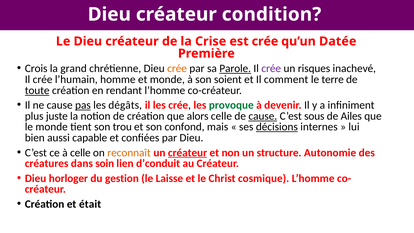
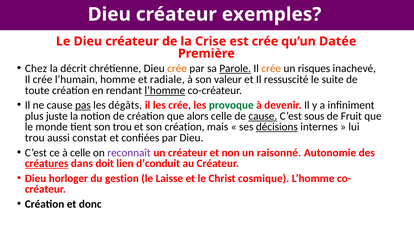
condition: condition -> exemples
Crois: Crois -> Chez
grand: grand -> décrit
crée at (271, 69) colour: purple -> orange
et monde: monde -> radiale
soient: soient -> valeur
comment: comment -> ressuscité
terre: terre -> suite
toute underline: present -> none
l’homme at (165, 90) underline: none -> present
Ailes: Ailes -> Fruit
son confond: confond -> création
bien at (35, 138): bien -> trou
capable: capable -> constat
reconnaît colour: orange -> purple
créateur at (188, 153) underline: present -> none
structure: structure -> raisonné
créatures underline: none -> present
soin: soin -> doit
était: était -> donc
